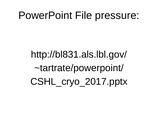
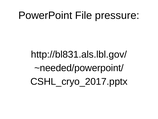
~tartrate/powerpoint/: ~tartrate/powerpoint/ -> ~needed/powerpoint/
